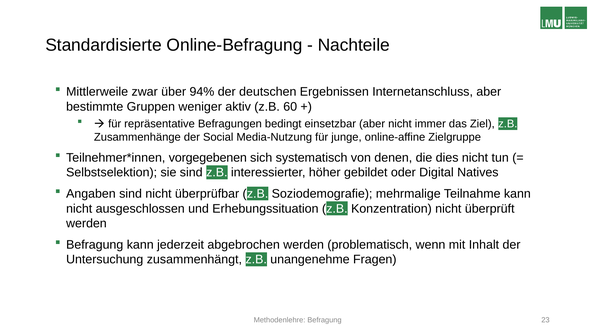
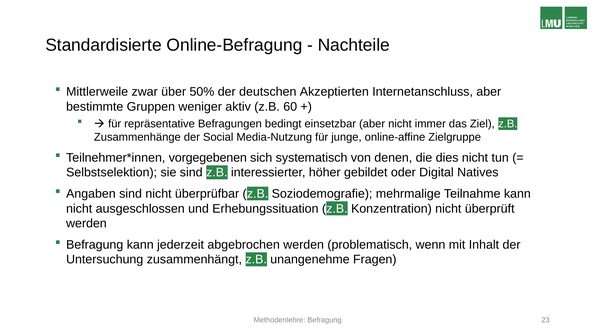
94%: 94% -> 50%
Ergebnissen: Ergebnissen -> Akzeptierten
